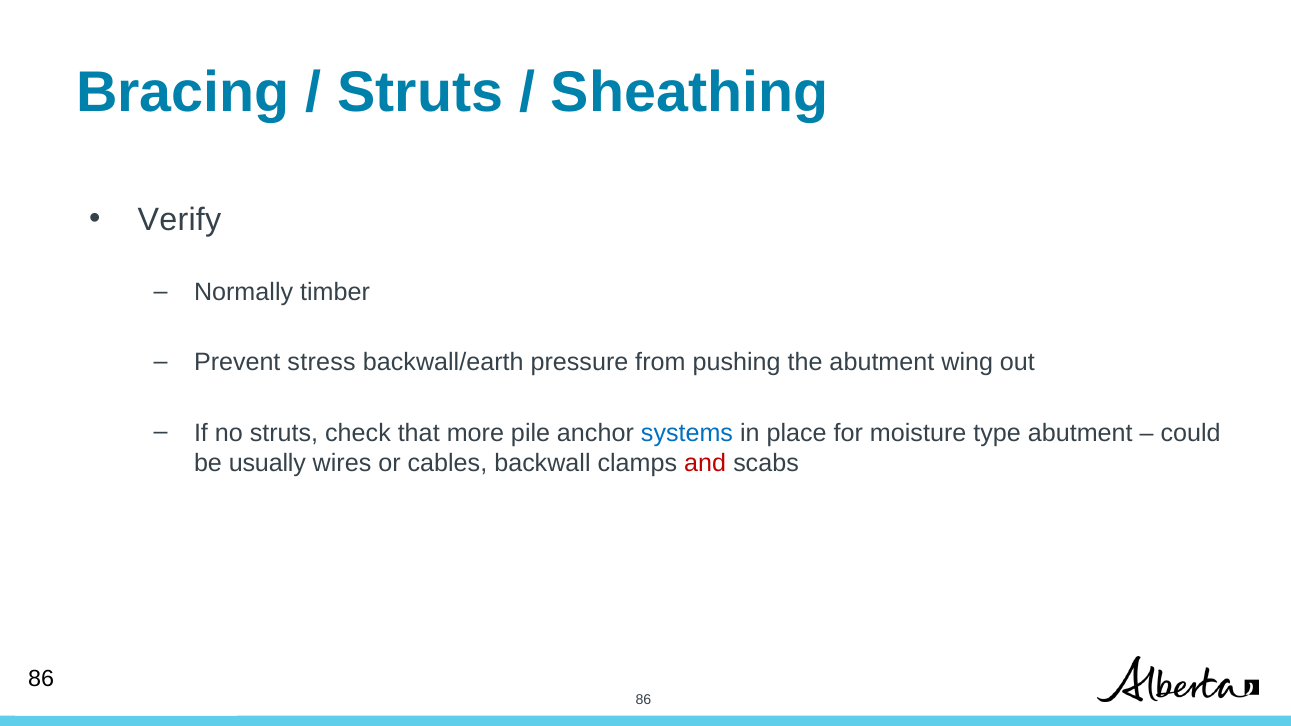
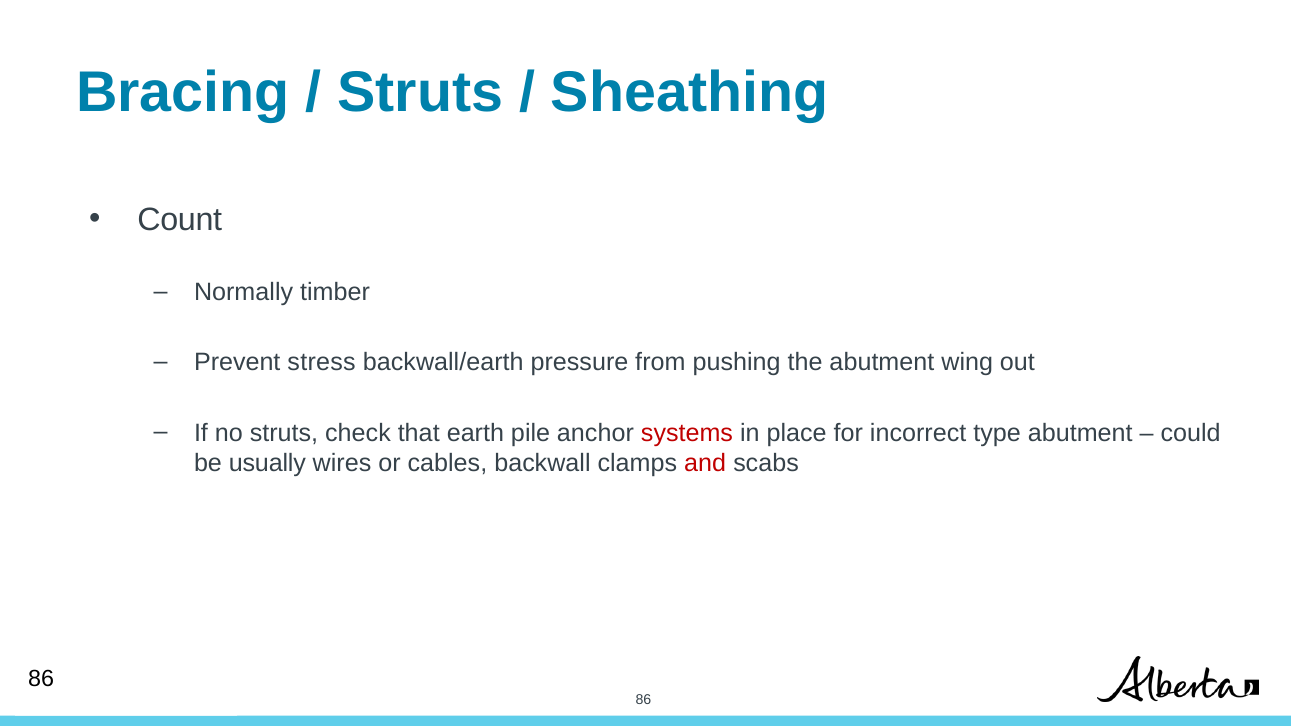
Verify: Verify -> Count
more: more -> earth
systems colour: blue -> red
moisture: moisture -> incorrect
